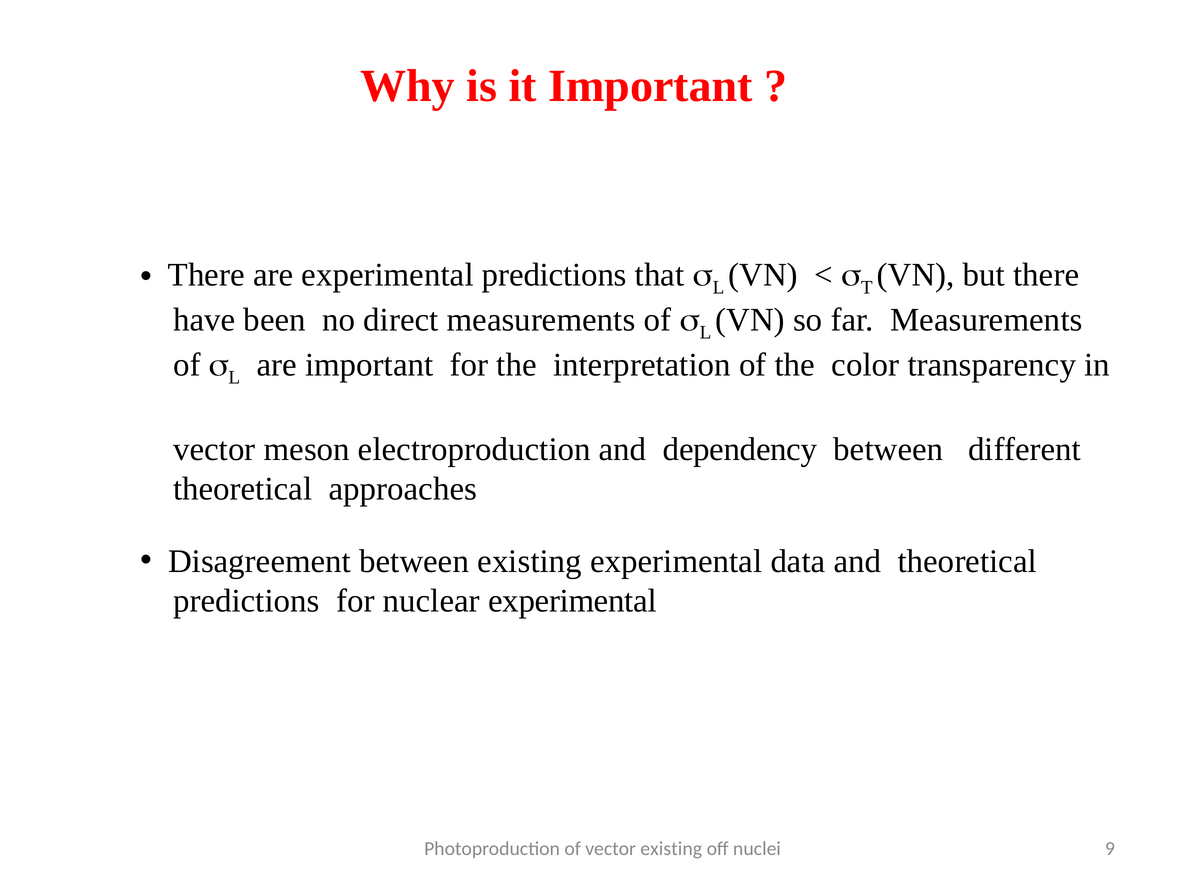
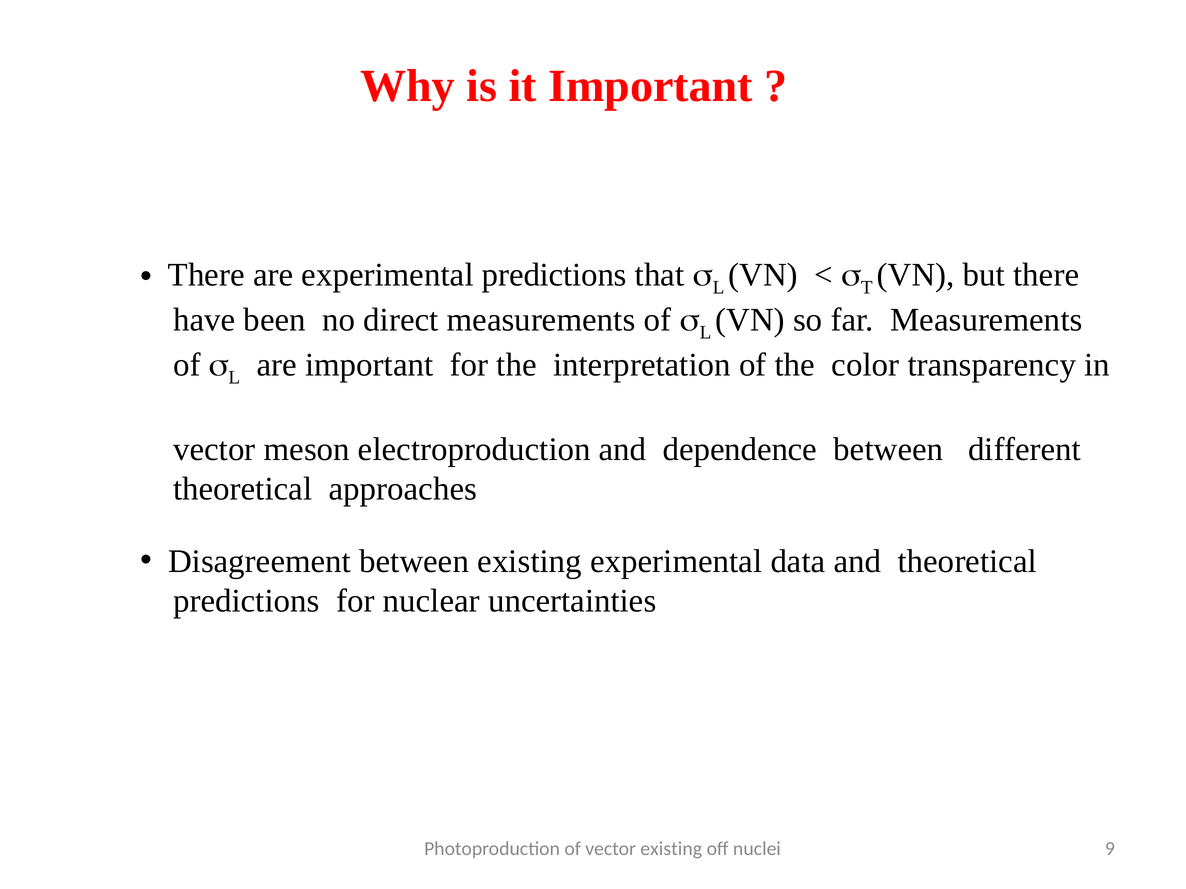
dependency: dependency -> dependence
nuclear experimental: experimental -> uncertainties
